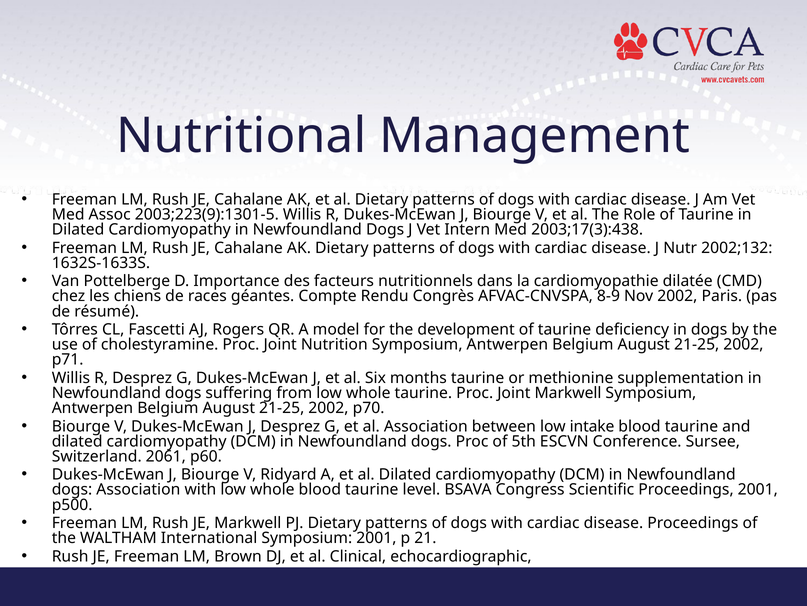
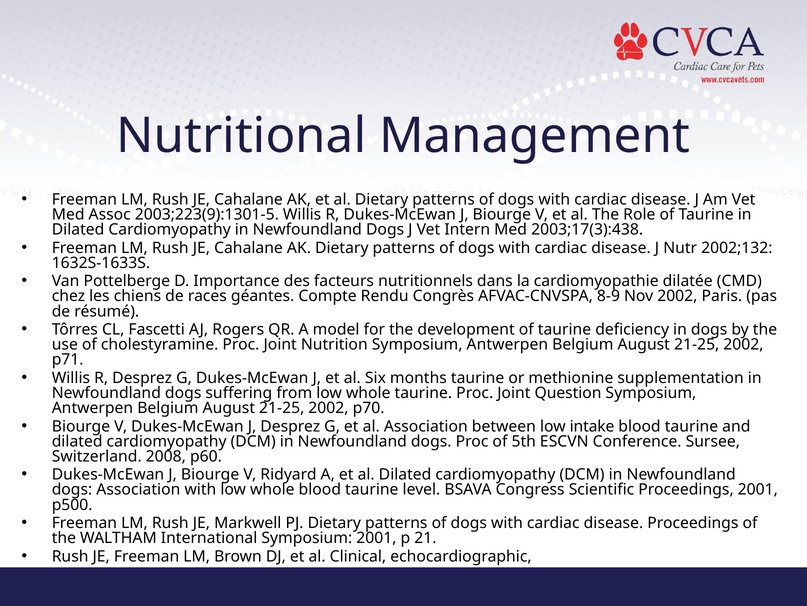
Joint Markwell: Markwell -> Question
2061: 2061 -> 2008
